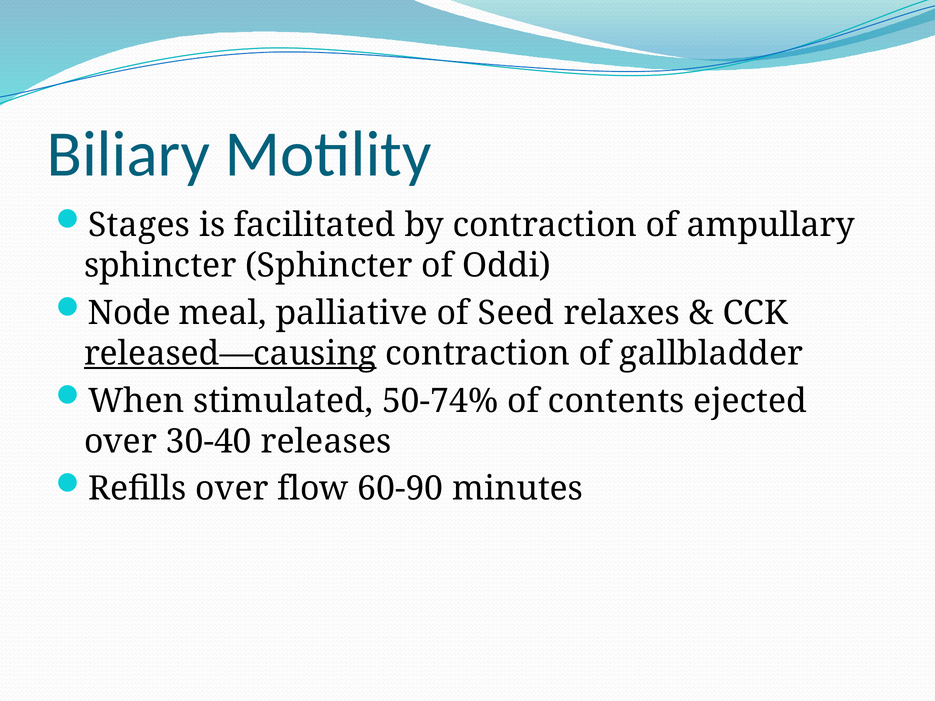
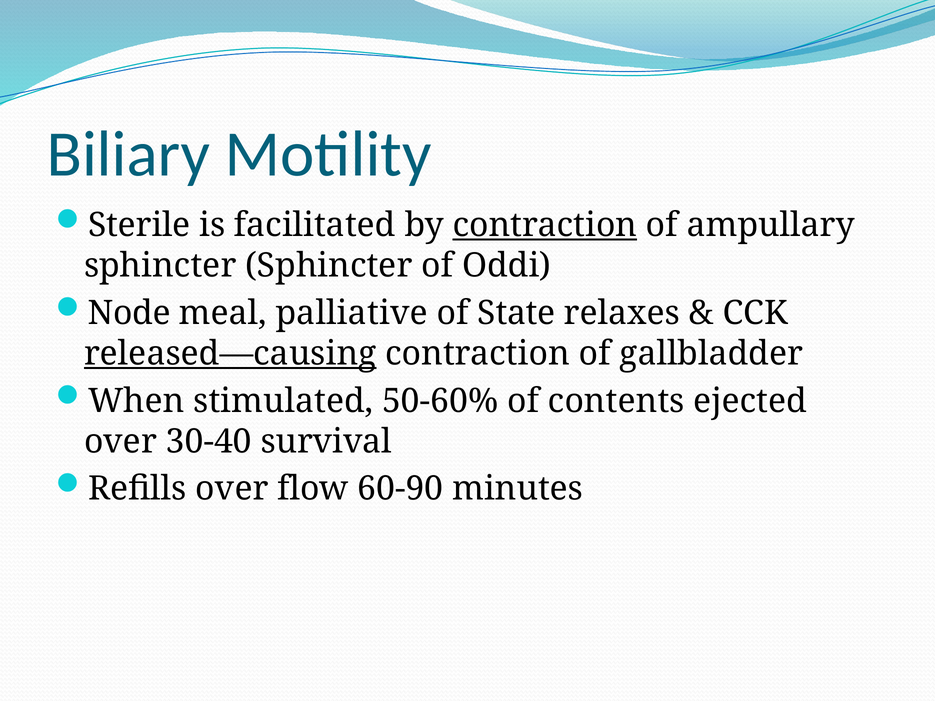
Stages: Stages -> Sterile
contraction at (545, 225) underline: none -> present
Seed: Seed -> State
50-74%: 50-74% -> 50-60%
releases: releases -> survival
